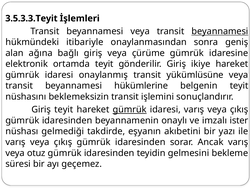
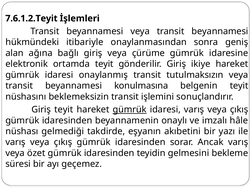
3.5.3.3.Teyit: 3.5.3.3.Teyit -> 7.6.1.2.Teyit
beyannamesi at (220, 31) underline: present -> none
yükümlüsüne: yükümlüsüne -> tutulmaksızın
hükümlerine: hükümlerine -> konulmasına
ister: ister -> hâle
otuz: otuz -> özet
